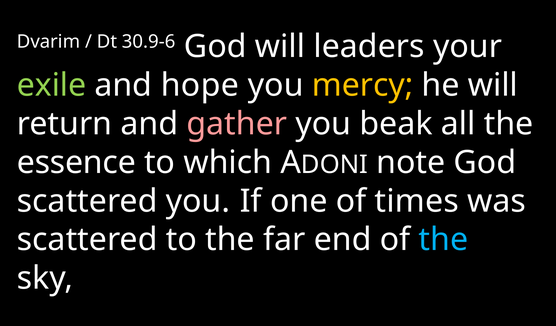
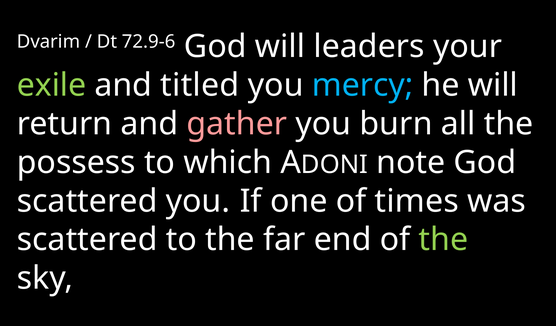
30.9-6: 30.9-6 -> 72.9-6
hope: hope -> titled
mercy colour: yellow -> light blue
beak: beak -> burn
essence: essence -> possess
the at (443, 239) colour: light blue -> light green
